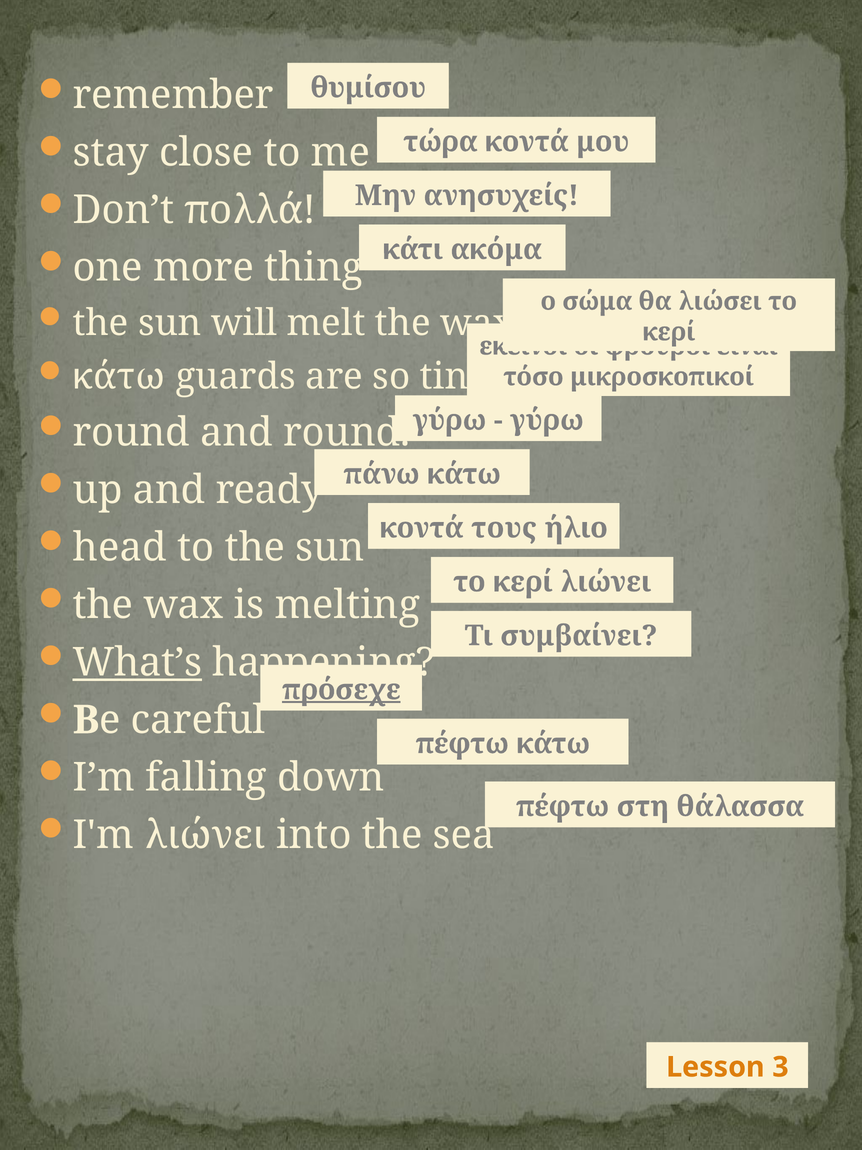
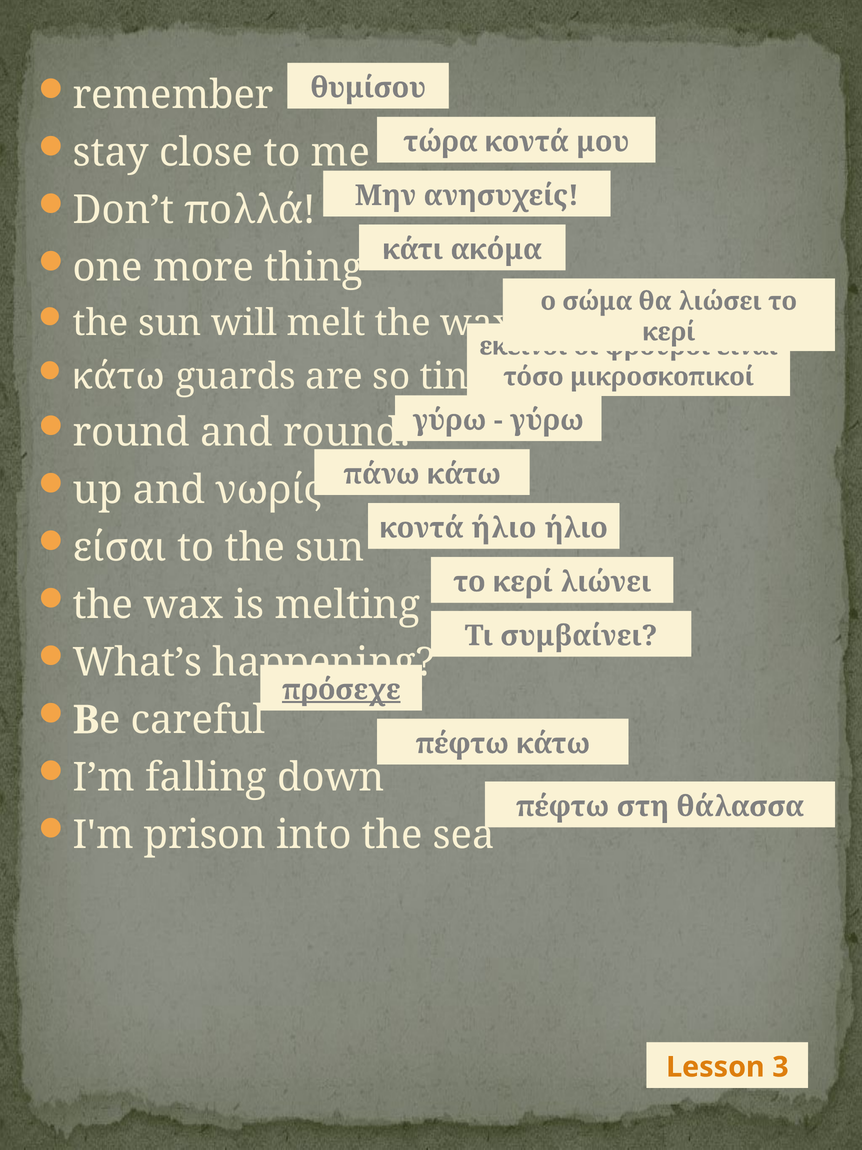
ready: ready -> νωρίς
κοντά τους: τους -> ήλιο
head: head -> είσαι
What’s underline: present -> none
I'm λιώνει: λιώνει -> prison
